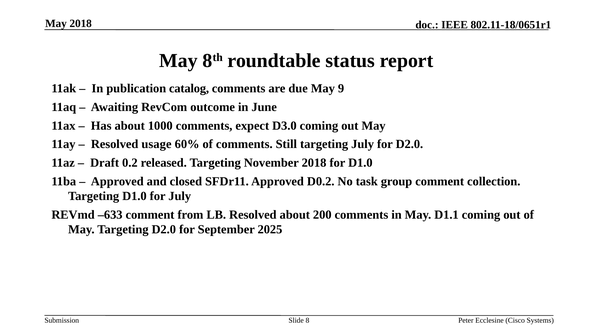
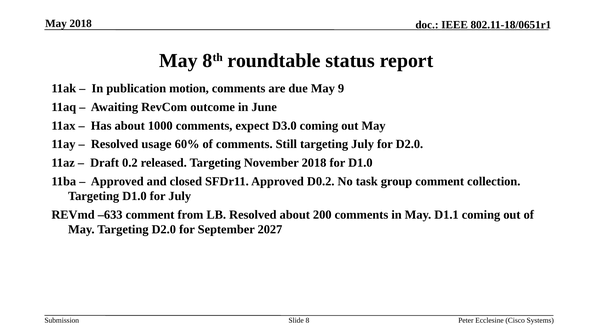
catalog: catalog -> motion
2025: 2025 -> 2027
